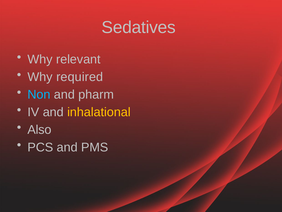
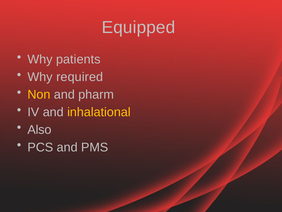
Sedatives: Sedatives -> Equipped
relevant: relevant -> patients
Non colour: light blue -> yellow
